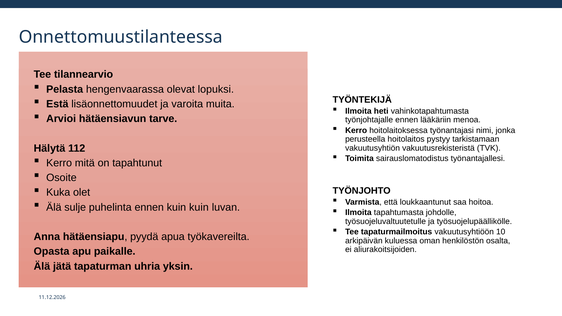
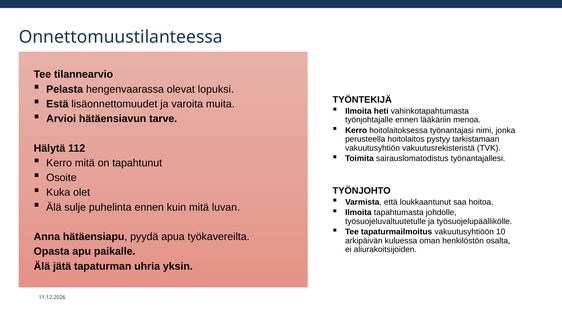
kuin kuin: kuin -> mitä
